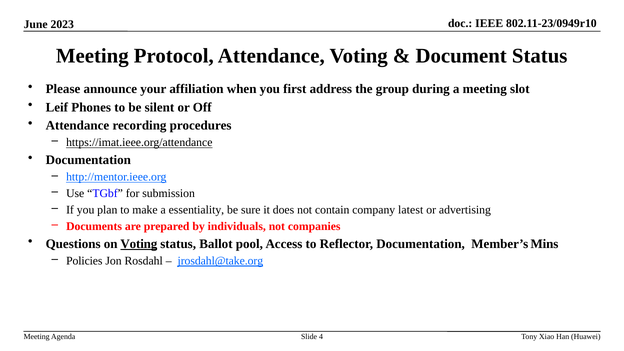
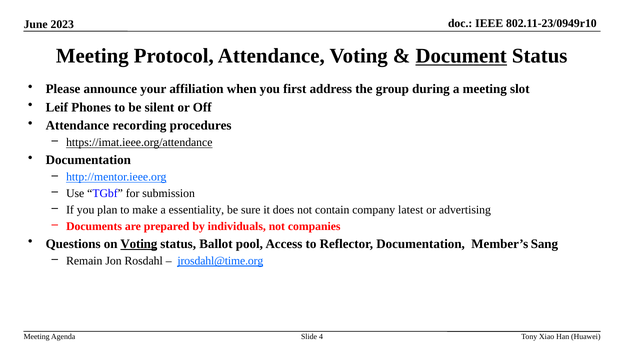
Document underline: none -> present
Mins: Mins -> Sang
Policies: Policies -> Remain
jrosdahl@take.org: jrosdahl@take.org -> jrosdahl@time.org
